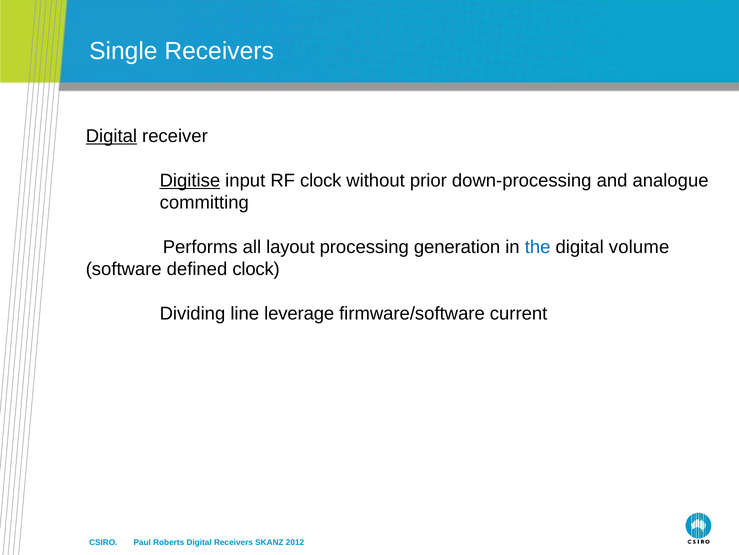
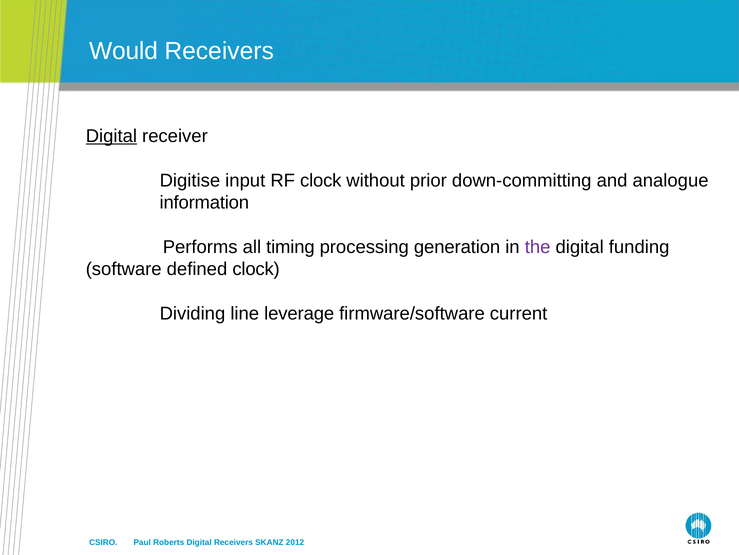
Single: Single -> Would
Digitise underline: present -> none
down-processing: down-processing -> down-committing
committing: committing -> information
layout: layout -> timing
the colour: blue -> purple
volume: volume -> funding
